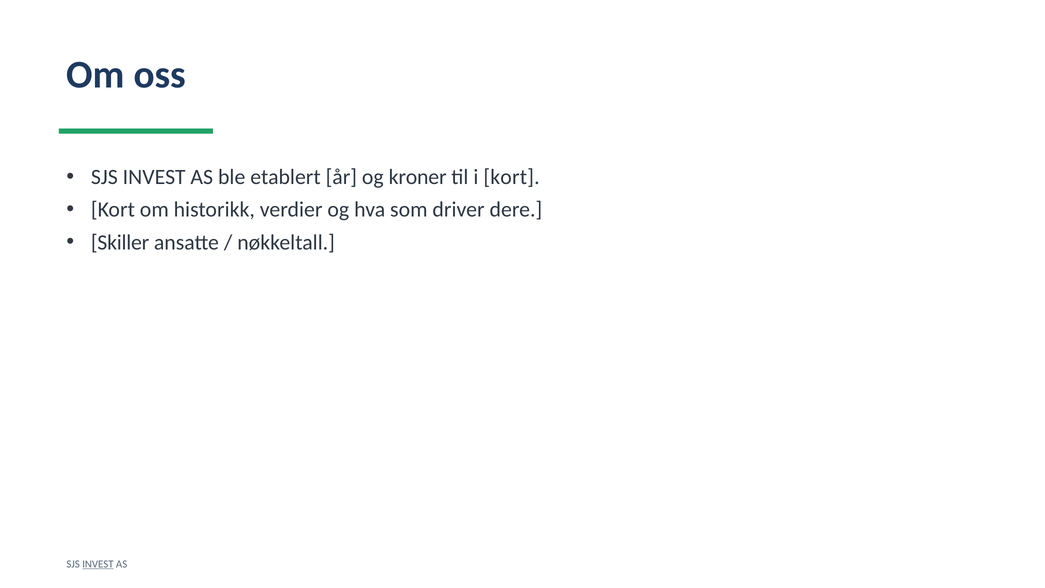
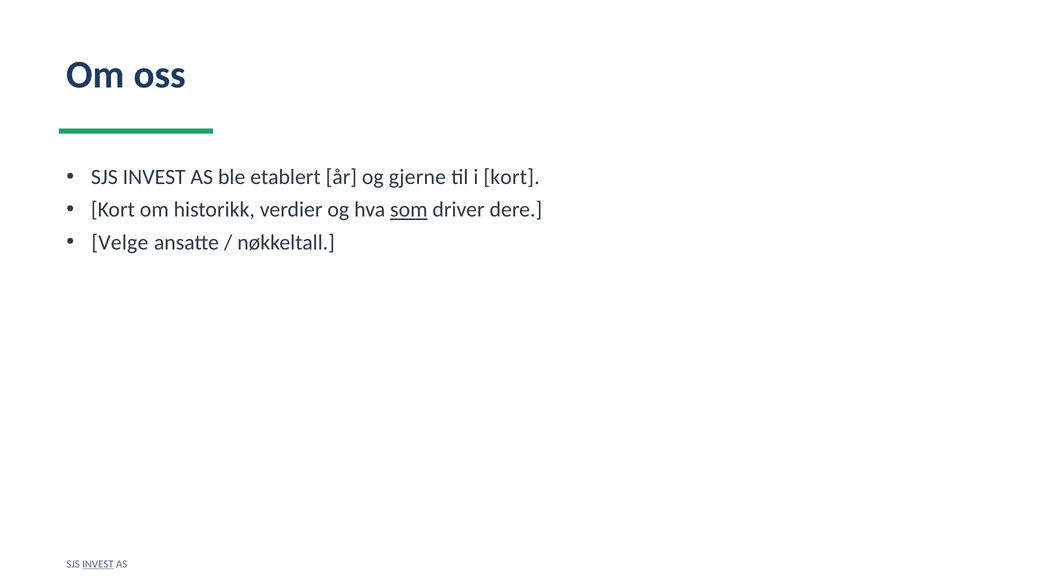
kroner: kroner -> gjerne
som underline: none -> present
Skiller: Skiller -> Velge
